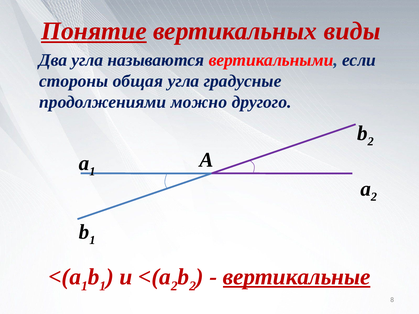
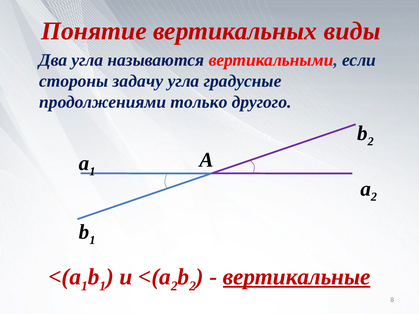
Понятие underline: present -> none
общая: общая -> задачу
можно: можно -> только
